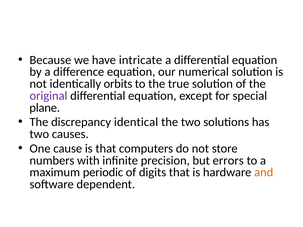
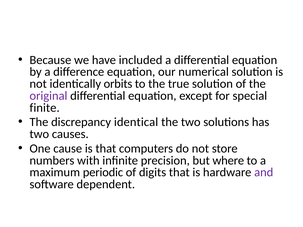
intricate: intricate -> included
plane: plane -> finite
errors: errors -> where
and colour: orange -> purple
